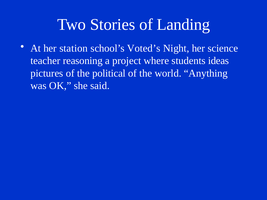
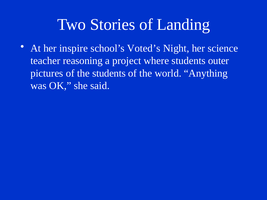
station: station -> inspire
ideas: ideas -> outer
the political: political -> students
